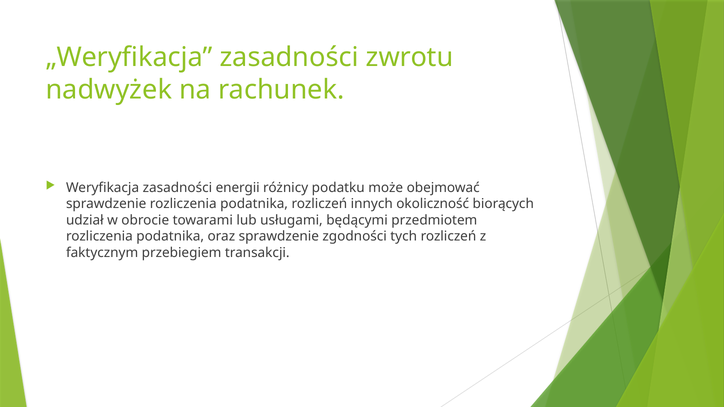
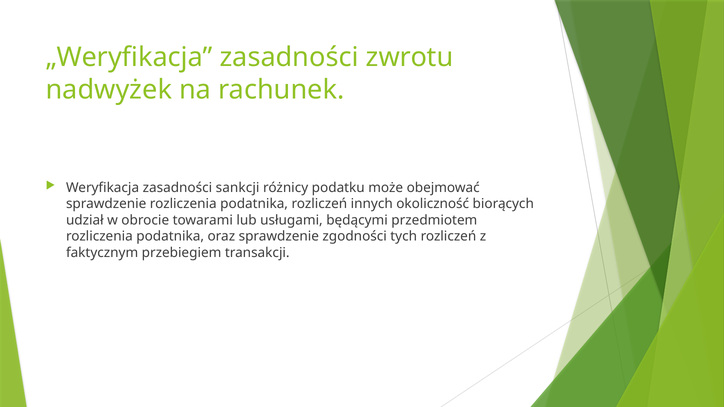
energii: energii -> sankcji
